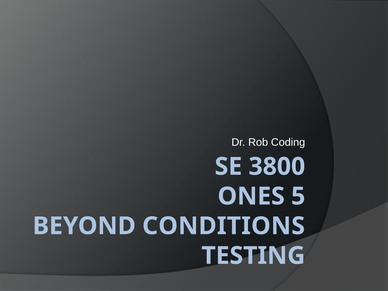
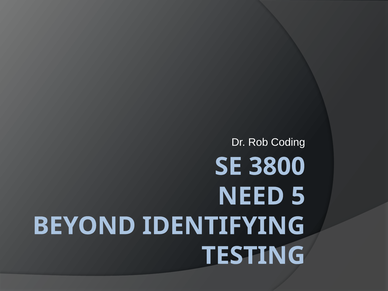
ONES: ONES -> NEED
CONDITIONS: CONDITIONS -> IDENTIFYING
